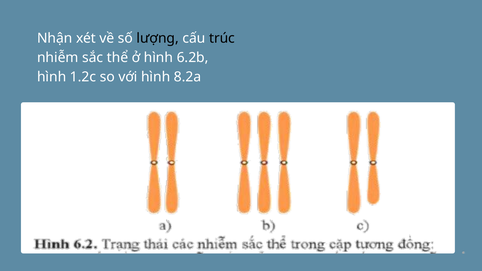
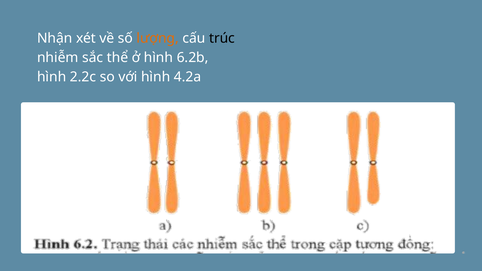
lượng colour: black -> orange
1.2c: 1.2c -> 2.2c
8.2a: 8.2a -> 4.2a
